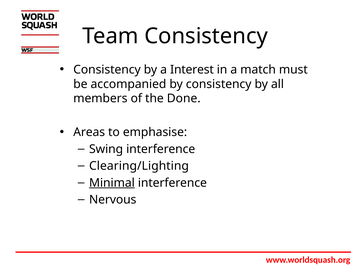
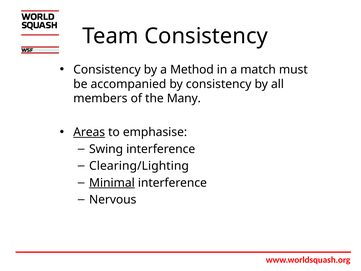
Interest: Interest -> Method
Done: Done -> Many
Areas underline: none -> present
